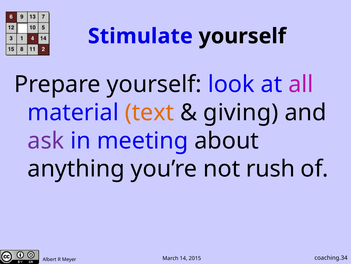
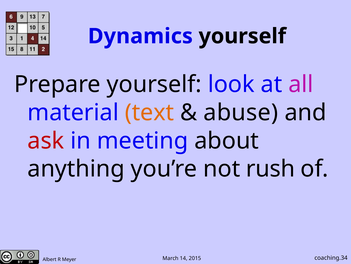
Stimulate: Stimulate -> Dynamics
giving: giving -> abuse
ask colour: purple -> red
